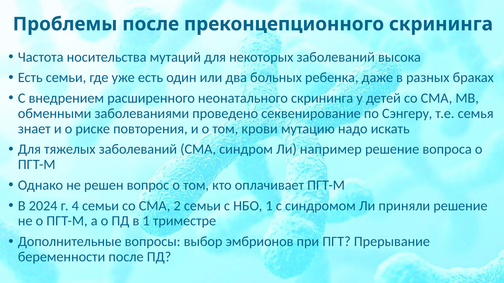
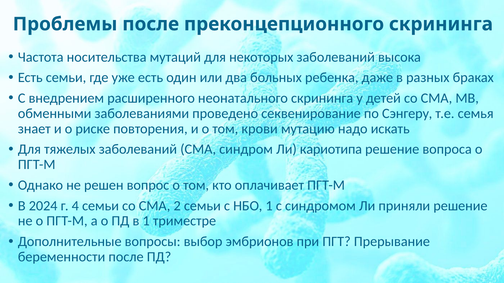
например: например -> кариотипа
